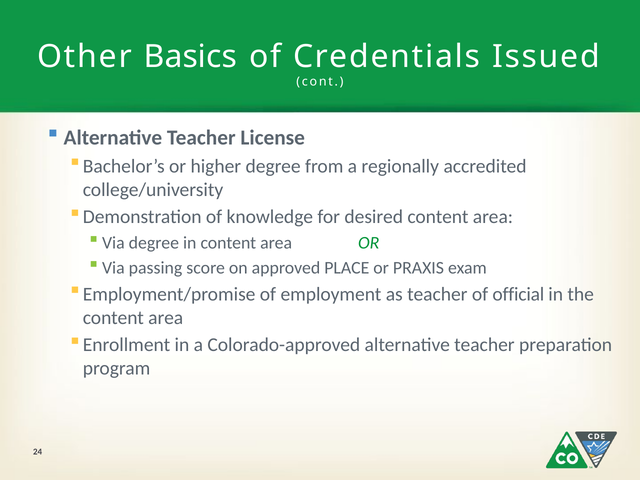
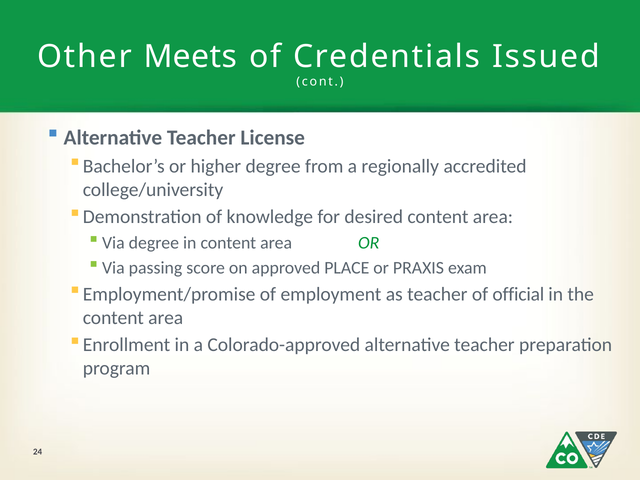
Basics: Basics -> Meets
